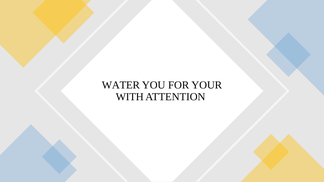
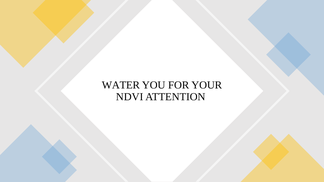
WITH: WITH -> NDVI
